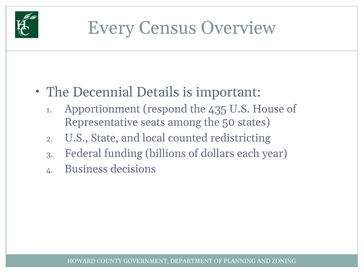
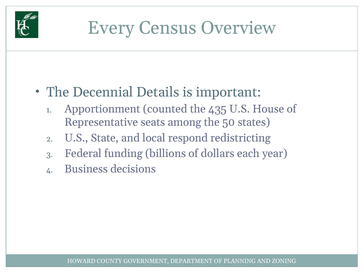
respond: respond -> counted
counted: counted -> respond
